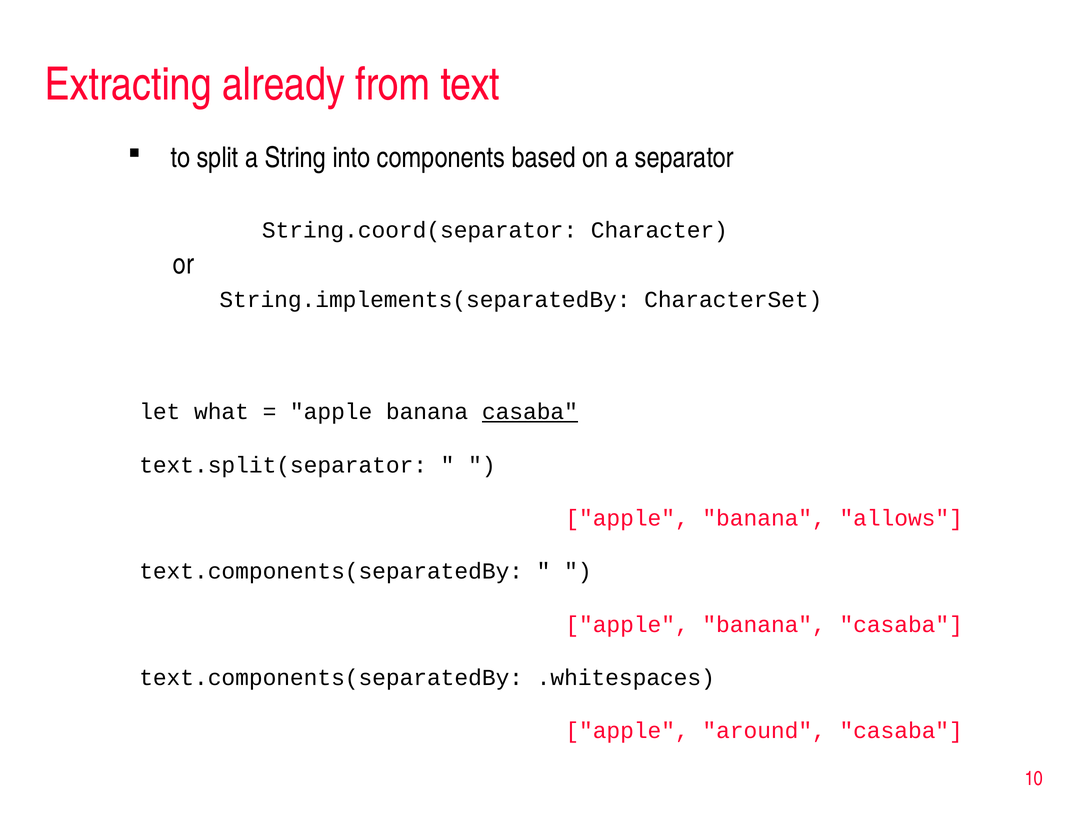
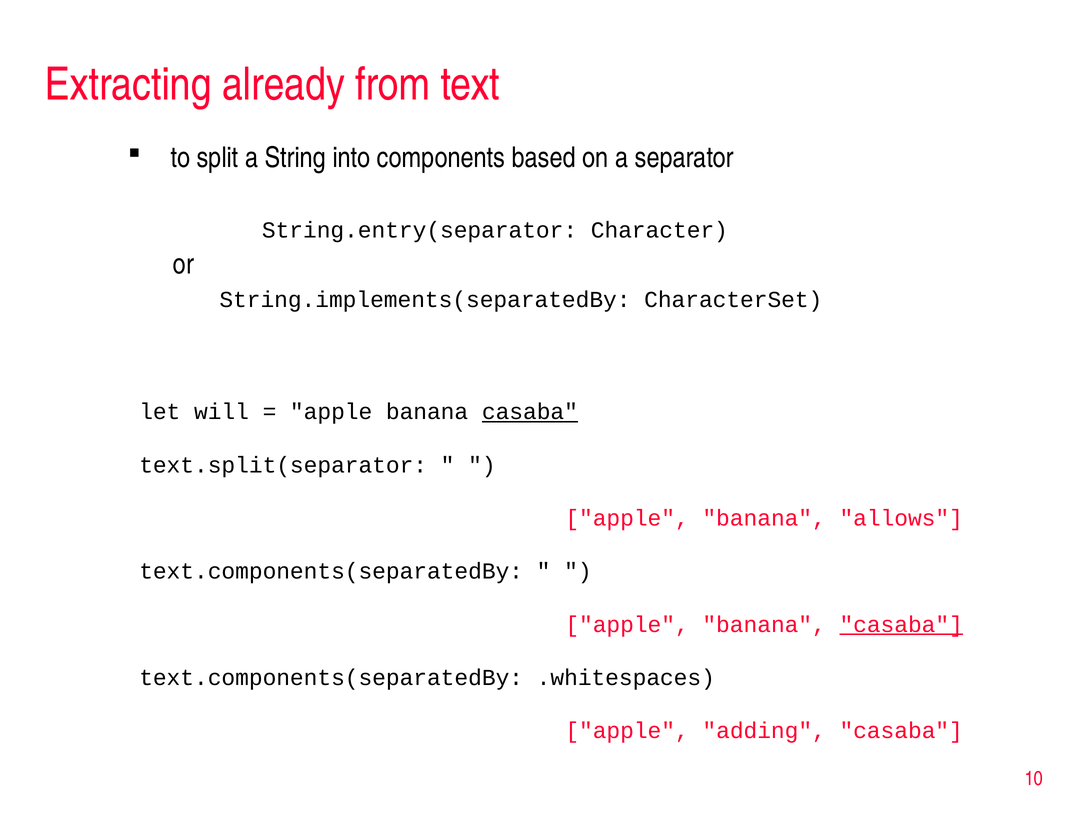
String.coord(separator: String.coord(separator -> String.entry(separator
what: what -> will
casaba at (901, 625) underline: none -> present
around: around -> adding
